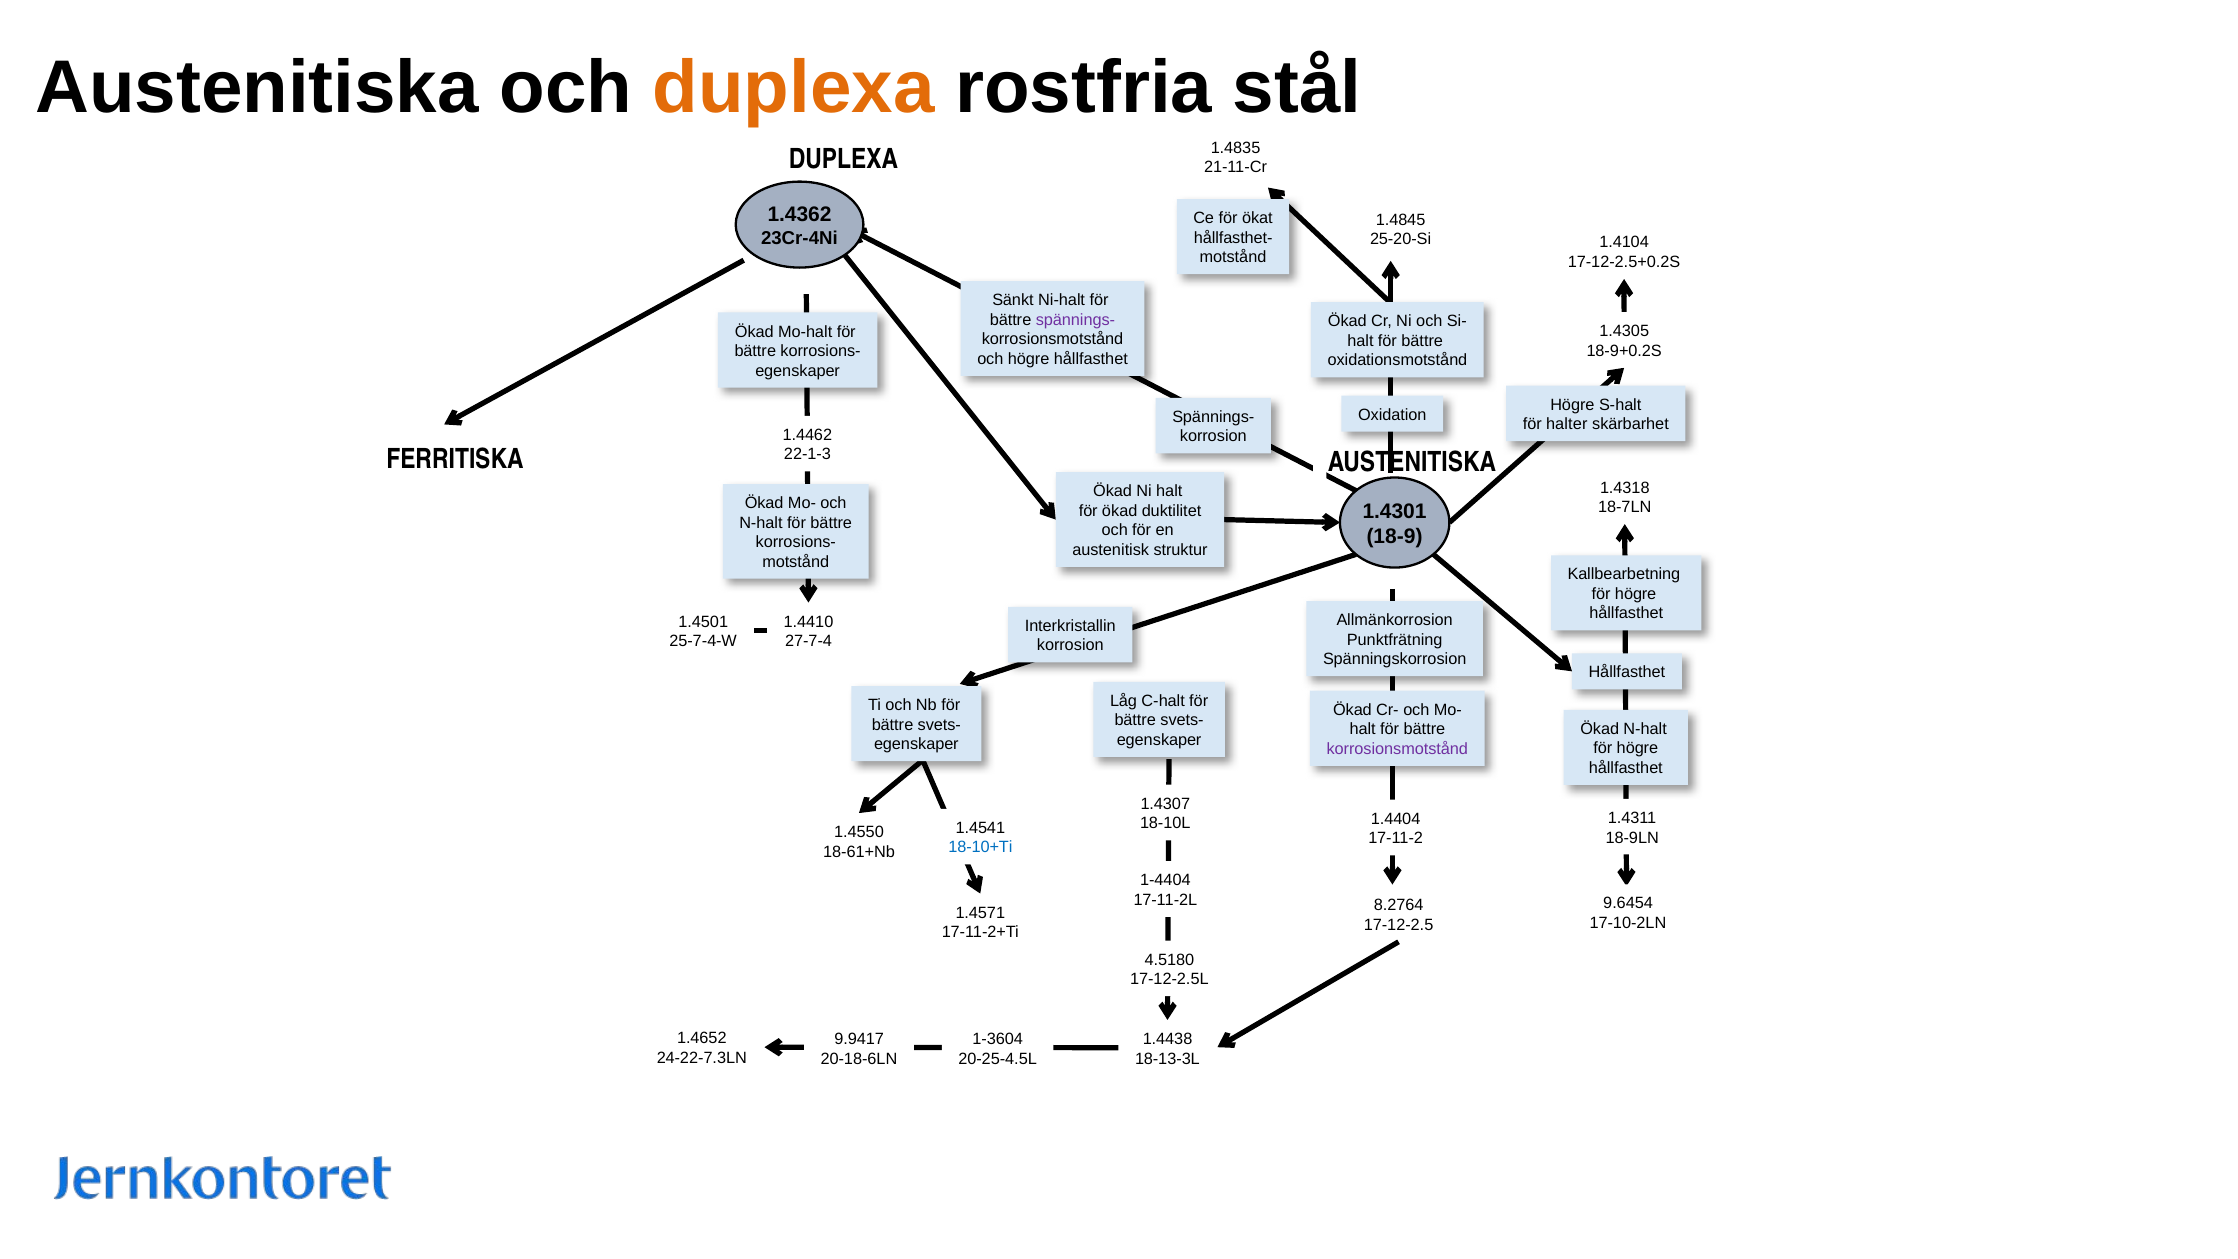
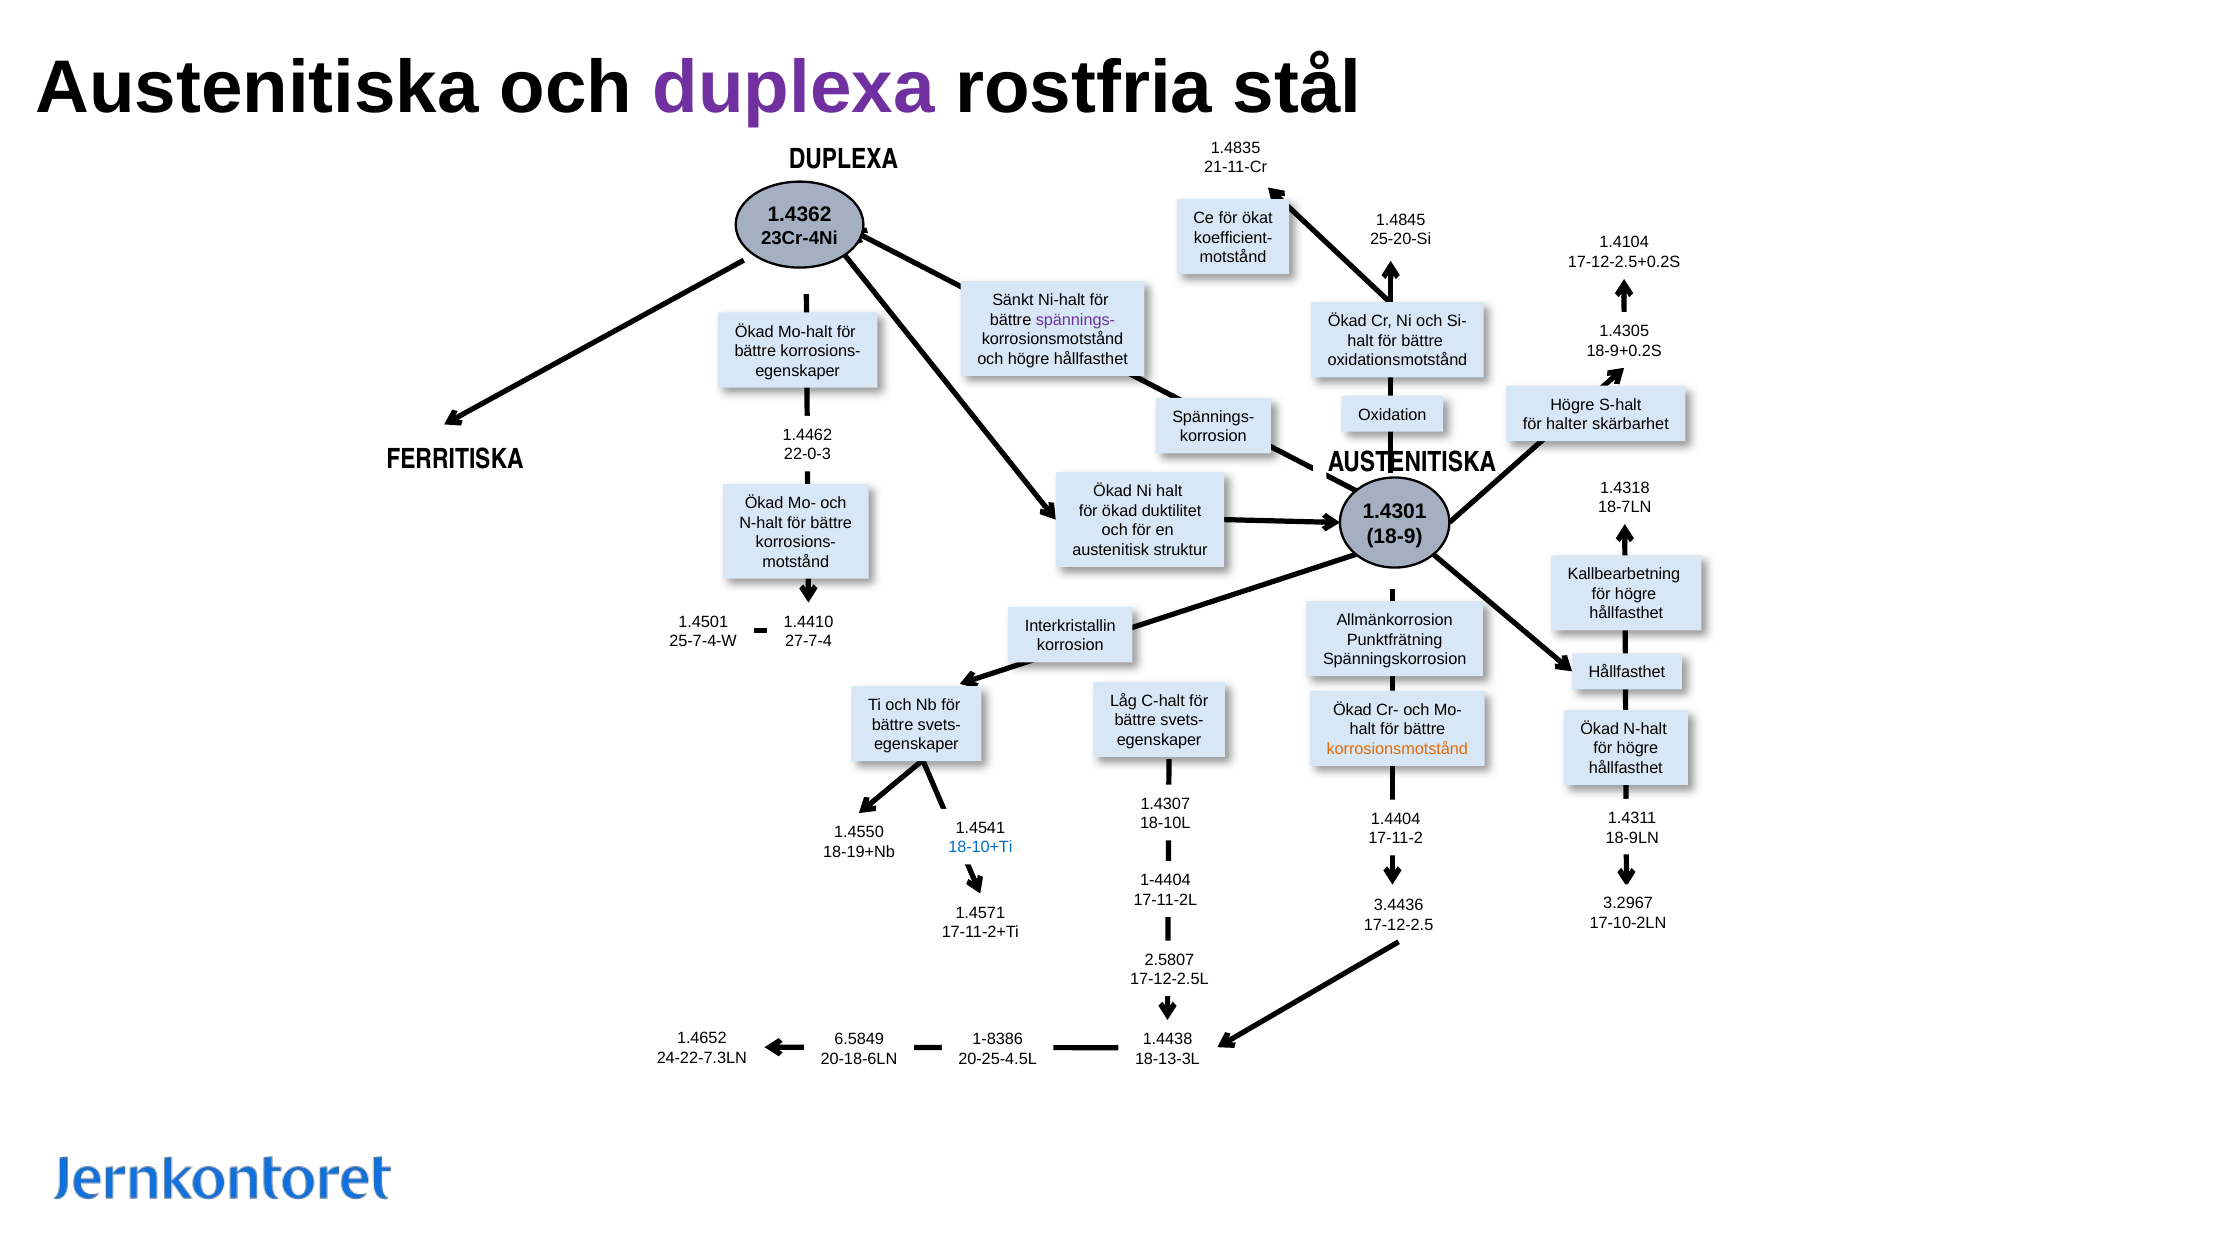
duplexa at (794, 88) colour: orange -> purple
hållfasthet-: hållfasthet- -> koefficient-
22-1-3: 22-1-3 -> 22-0-3
korrosionsmotstånd at (1397, 749) colour: purple -> orange
18-61+Nb: 18-61+Nb -> 18-19+Nb
9.6454: 9.6454 -> 3.2967
8.2764: 8.2764 -> 3.4436
4.5180: 4.5180 -> 2.5807
9.9417: 9.9417 -> 6.5849
1-3604: 1-3604 -> 1-8386
